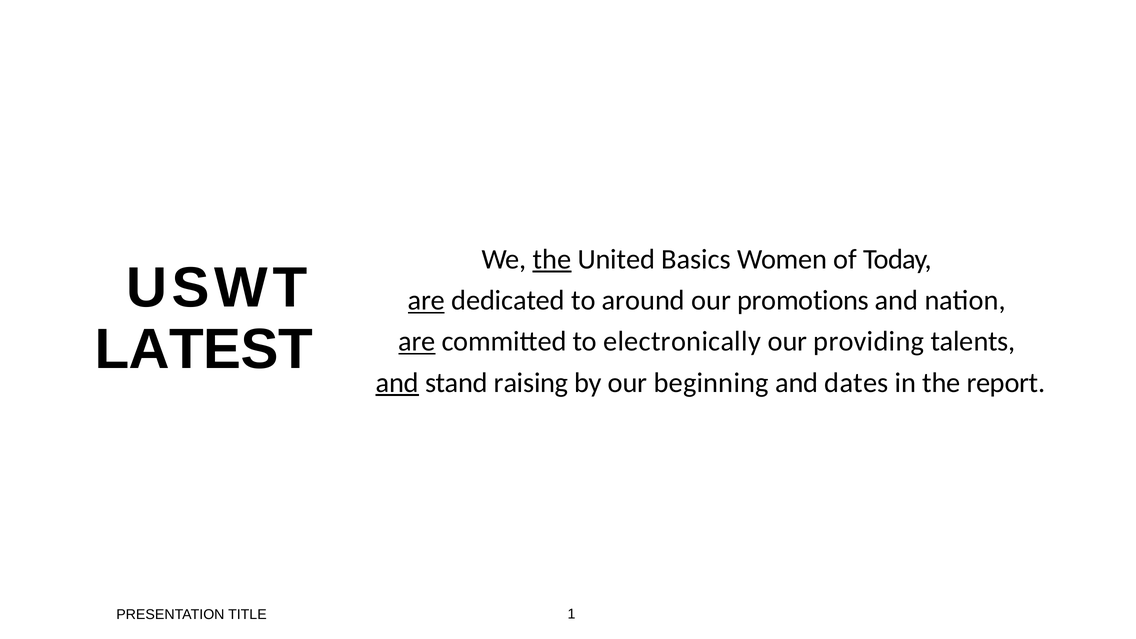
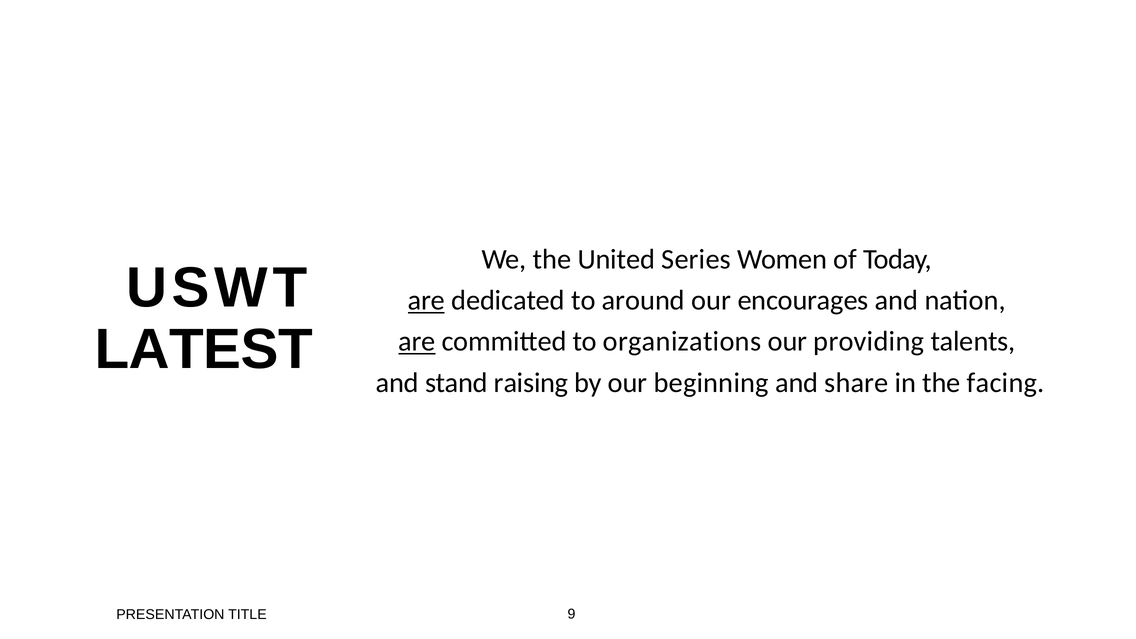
the at (552, 259) underline: present -> none
Basics: Basics -> Series
promotions: promotions -> encourages
electronically: electronically -> organizations
and at (397, 383) underline: present -> none
dates: dates -> share
report: report -> facing
1: 1 -> 9
